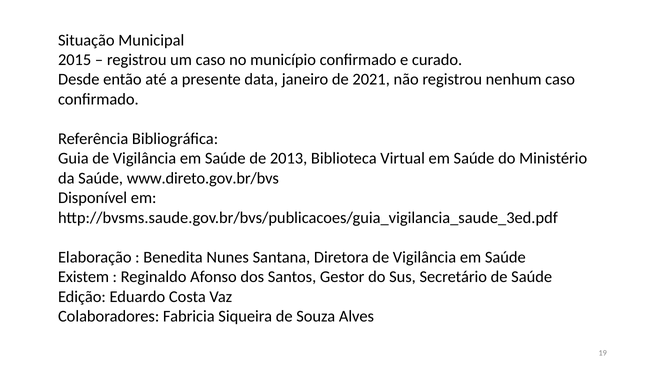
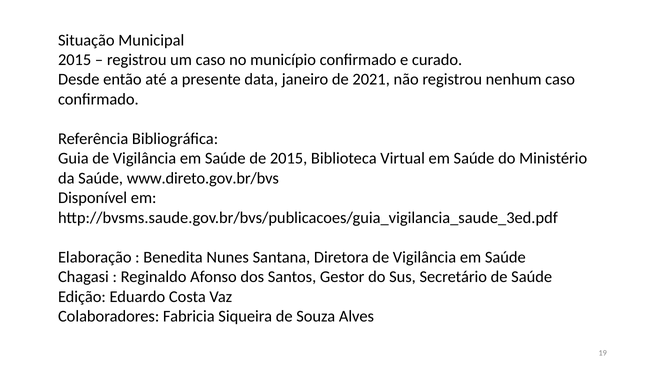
de 2013: 2013 -> 2015
Existem: Existem -> Chagasi
